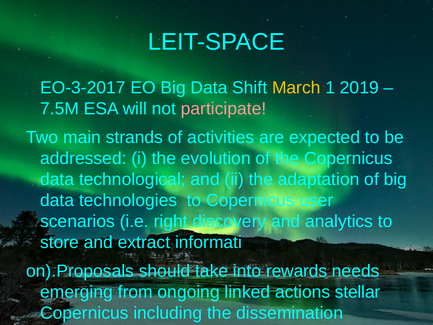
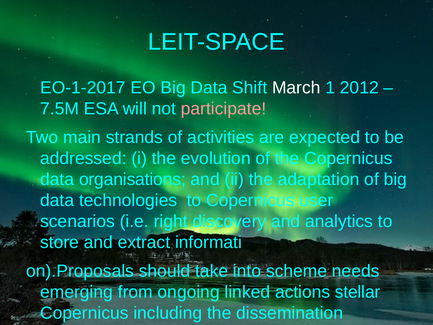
EO-3-2017: EO-3-2017 -> EO-1-2017
March colour: yellow -> white
2019: 2019 -> 2012
technological: technological -> organisations
rewards: rewards -> scheme
